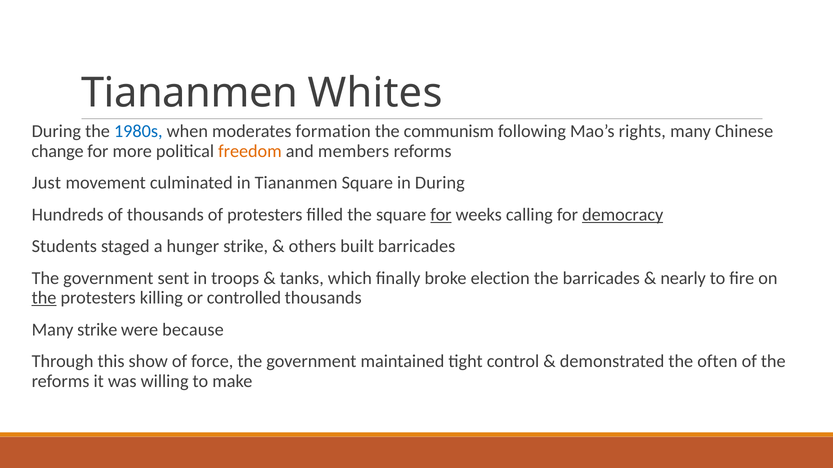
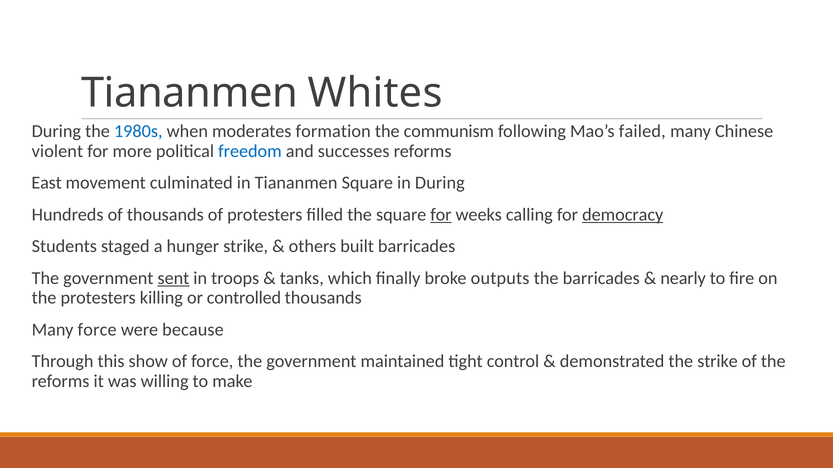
rights: rights -> failed
change: change -> violent
freedom colour: orange -> blue
members: members -> successes
Just: Just -> East
sent underline: none -> present
election: election -> outputs
the at (44, 298) underline: present -> none
Many strike: strike -> force
the often: often -> strike
